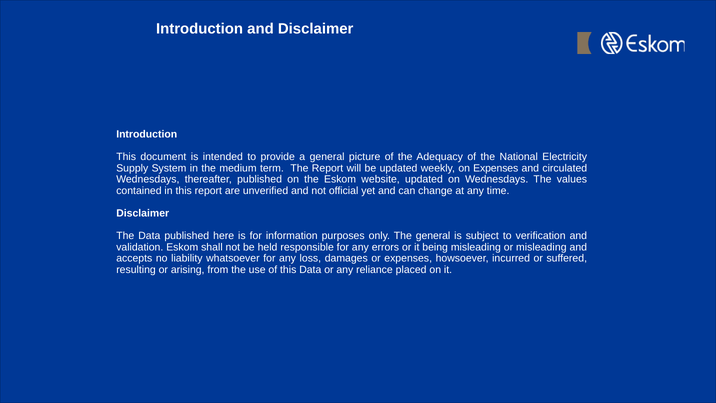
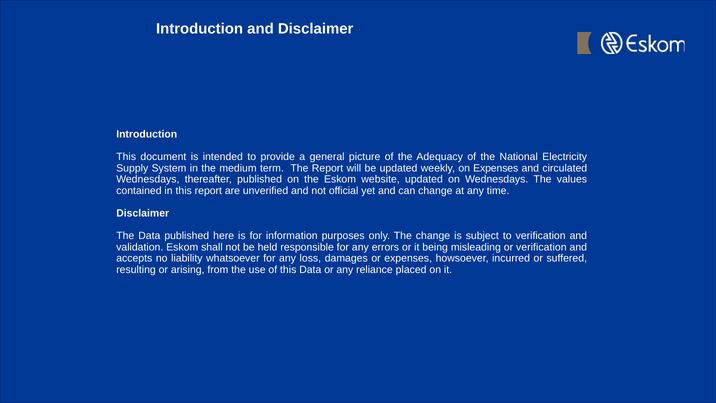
The general: general -> change
or misleading: misleading -> verification
